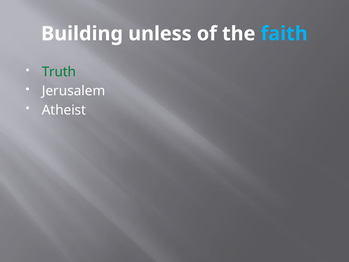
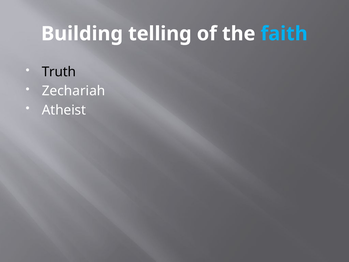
unless: unless -> telling
Truth colour: green -> black
Jerusalem: Jerusalem -> Zechariah
